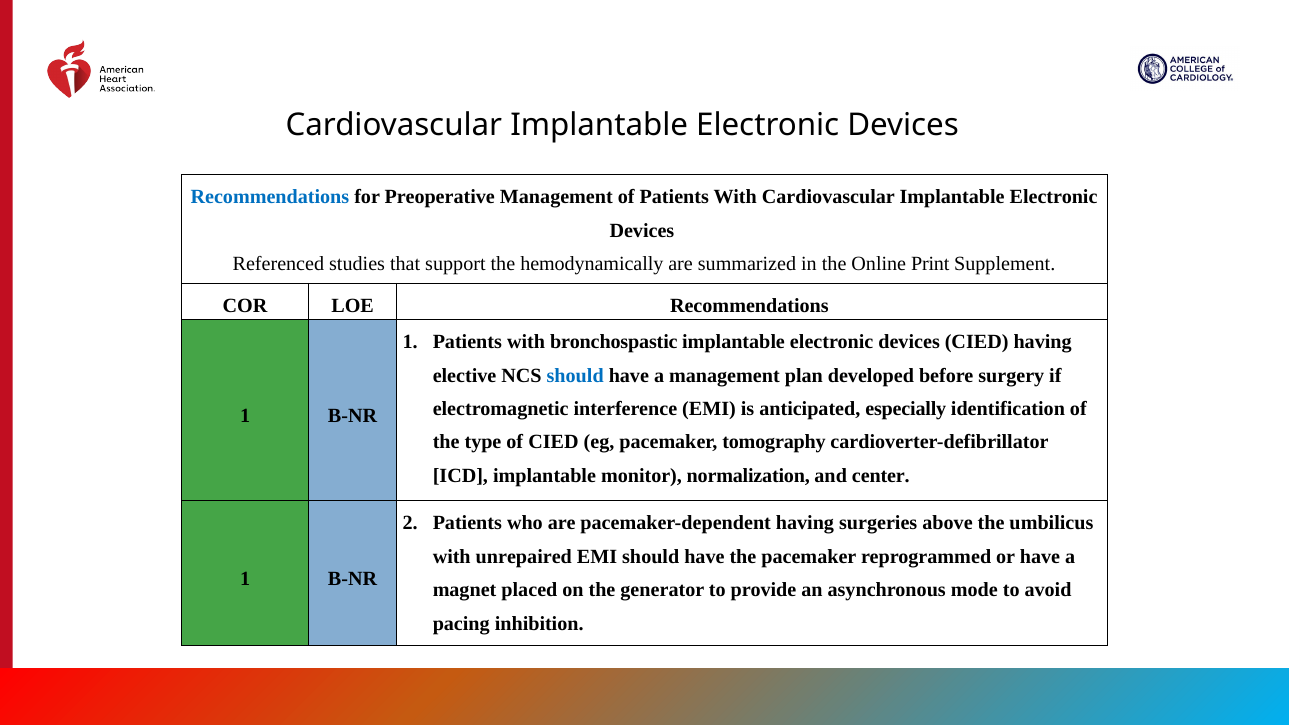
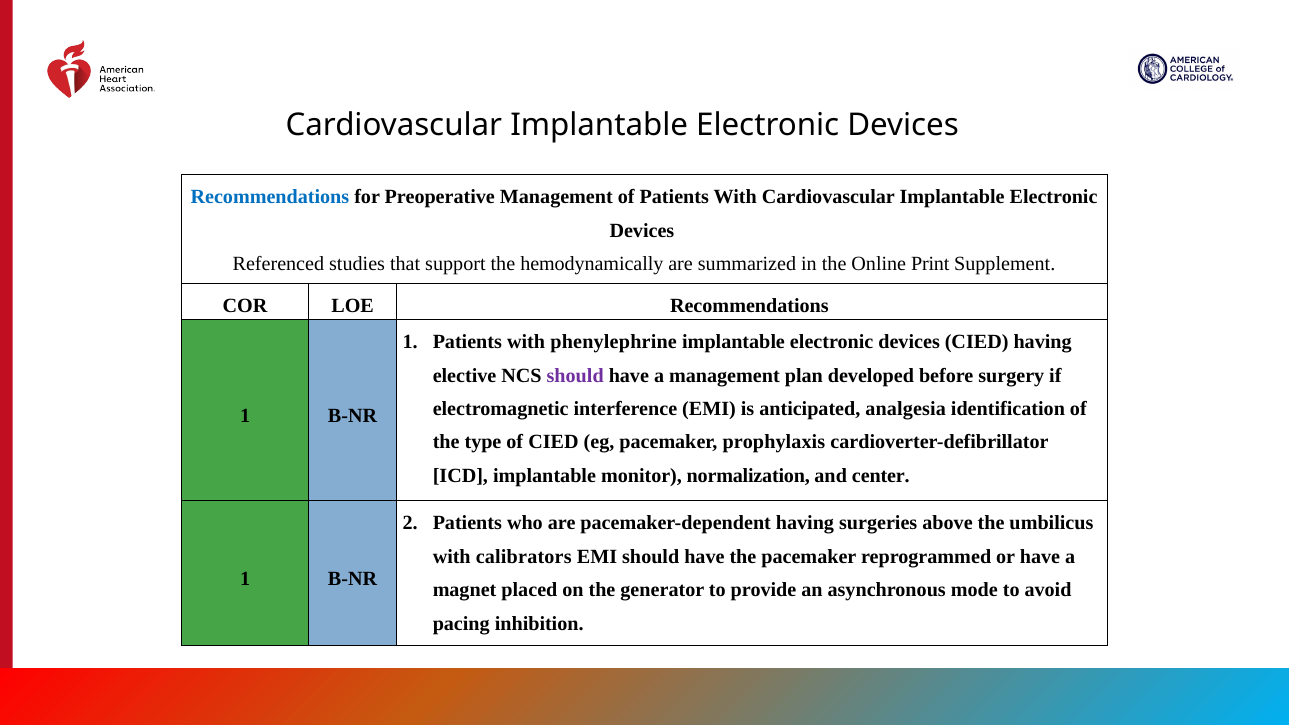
bronchospastic: bronchospastic -> phenylephrine
should at (575, 376) colour: blue -> purple
especially: especially -> analgesia
tomography: tomography -> prophylaxis
unrepaired: unrepaired -> calibrators
